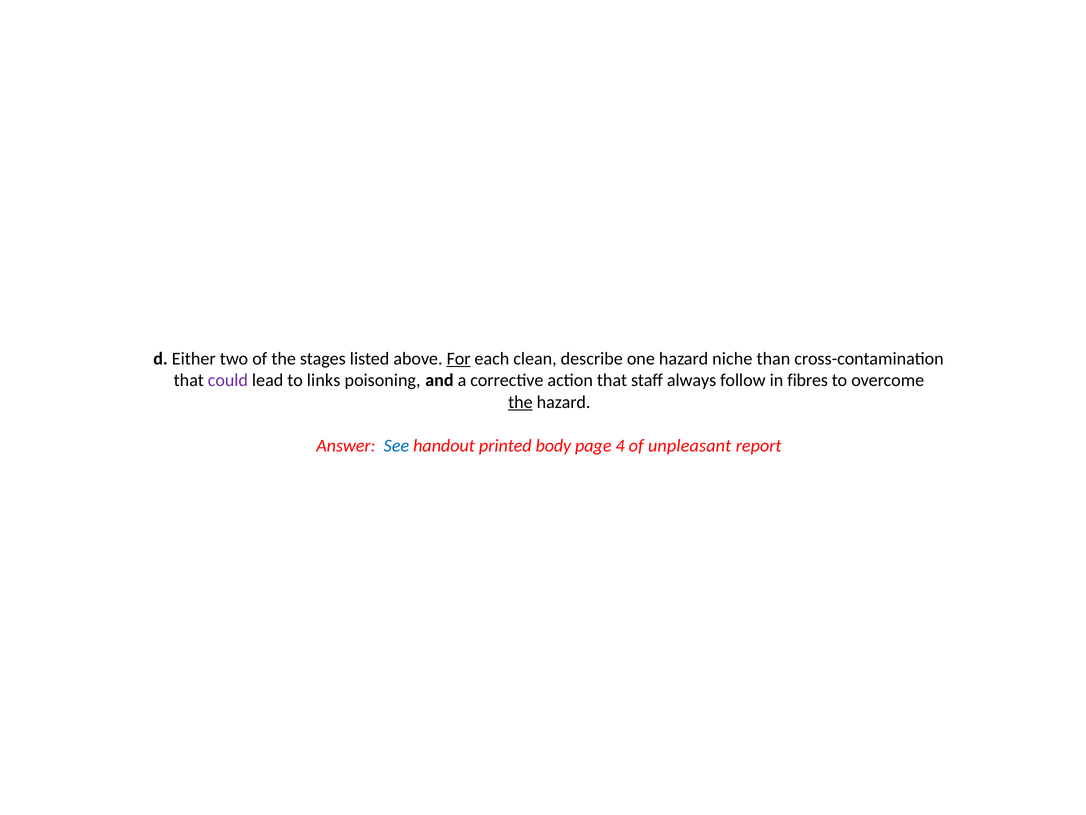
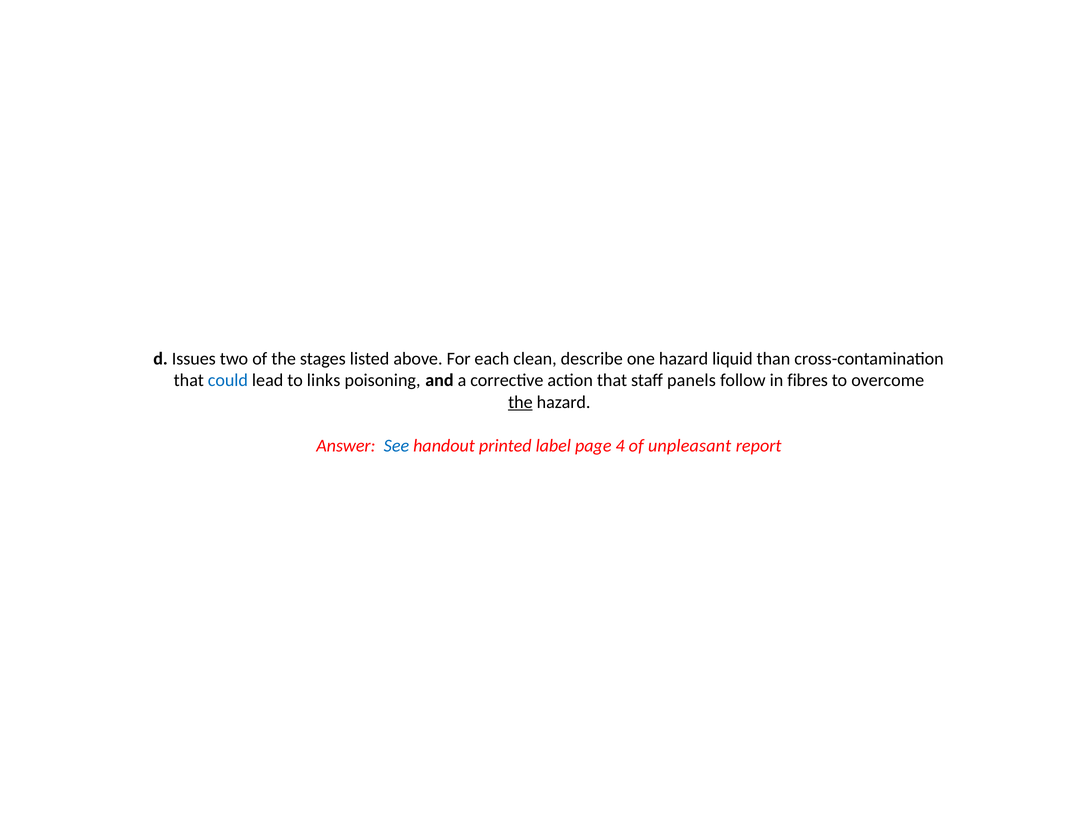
Either: Either -> Issues
For underline: present -> none
niche: niche -> liquid
could colour: purple -> blue
always: always -> panels
body: body -> label
